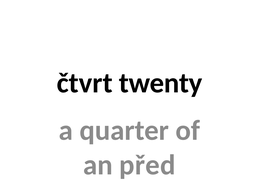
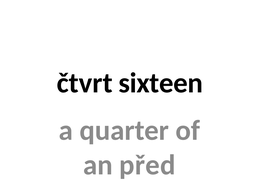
twenty: twenty -> sixteen
